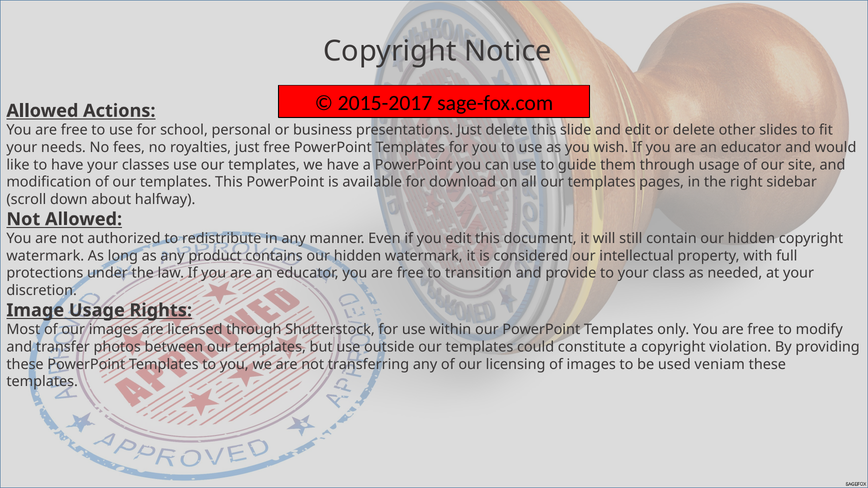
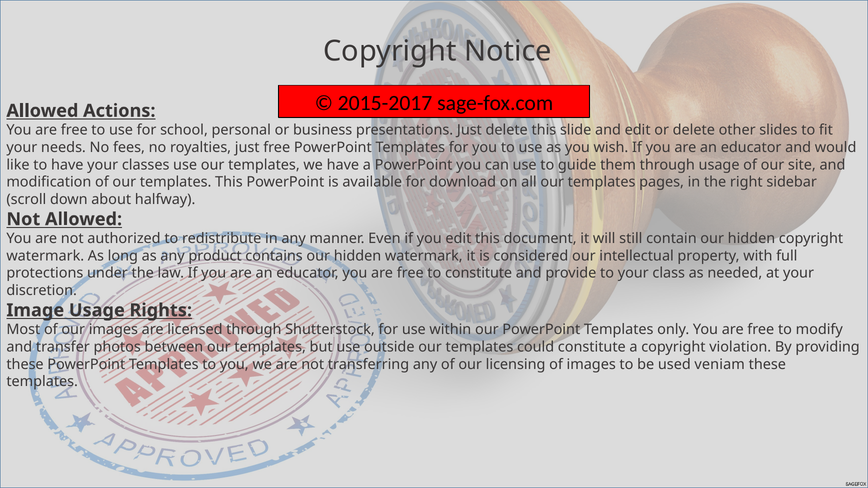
to transition: transition -> constitute
